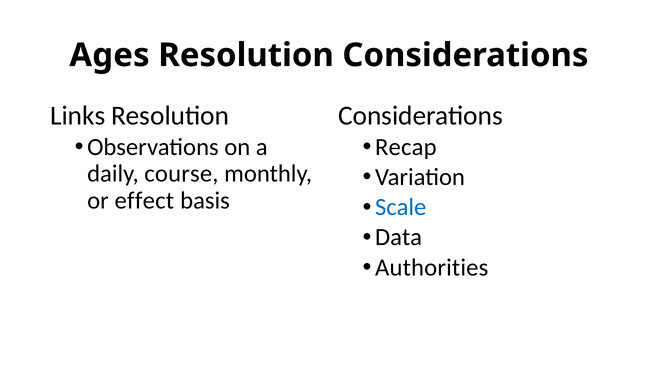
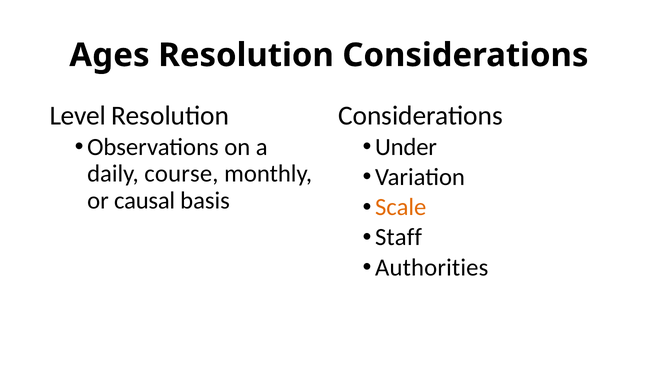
Links: Links -> Level
Recap: Recap -> Under
effect: effect -> causal
Scale colour: blue -> orange
Data: Data -> Staff
